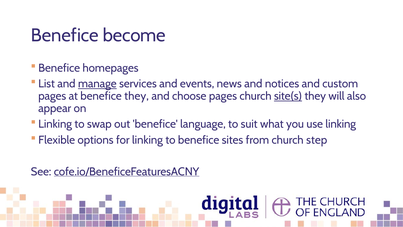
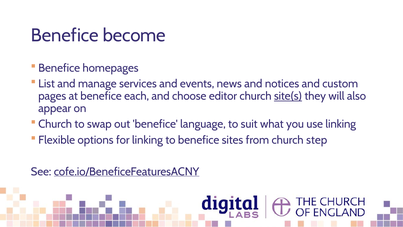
manage underline: present -> none
benefice they: they -> each
choose pages: pages -> editor
Linking at (55, 124): Linking -> Church
